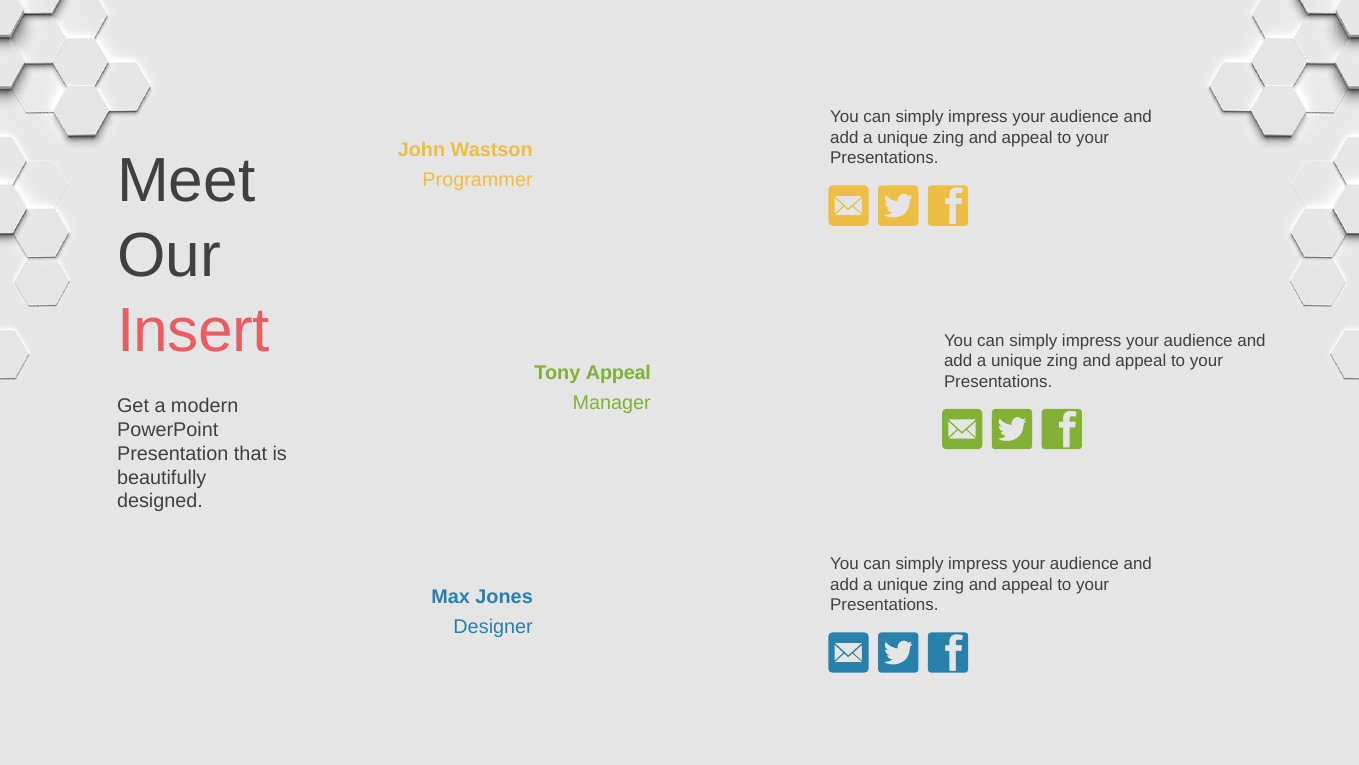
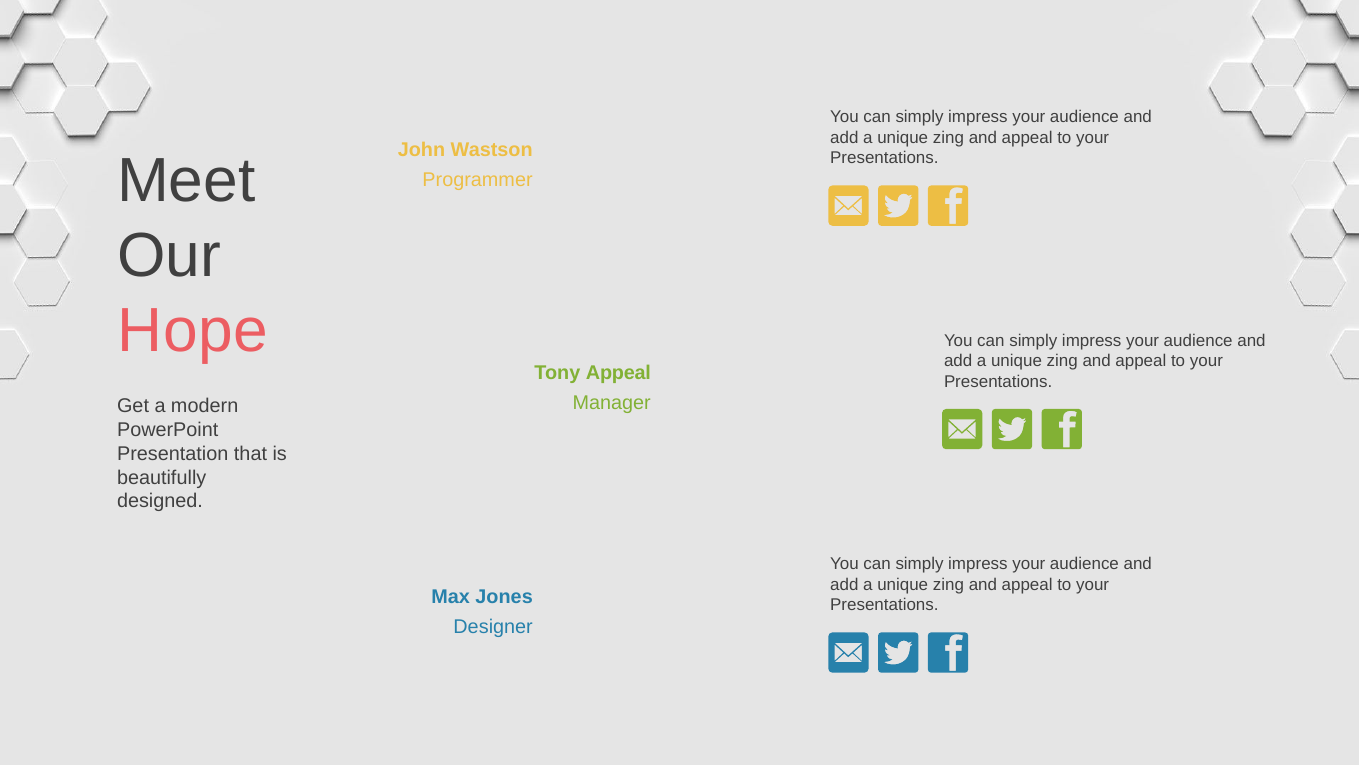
Insert: Insert -> Hope
